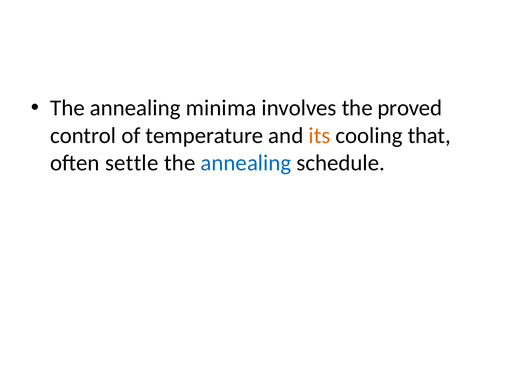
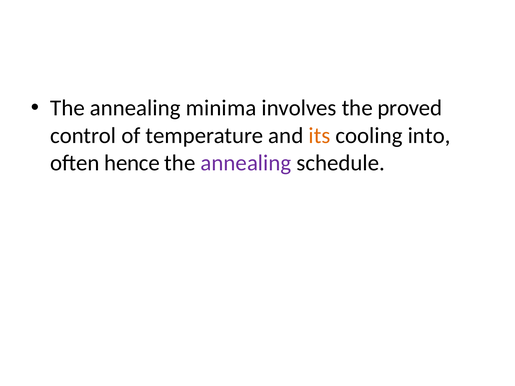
that: that -> into
settle: settle -> hence
annealing at (246, 163) colour: blue -> purple
